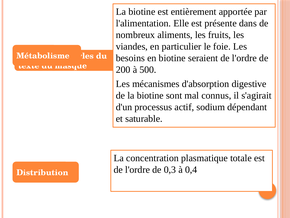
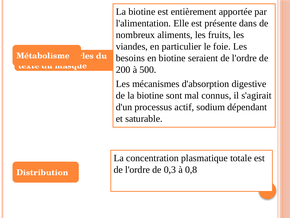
0,4: 0,4 -> 0,8
